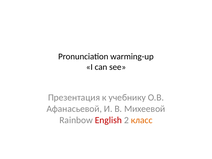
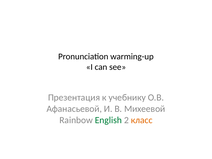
English colour: red -> green
